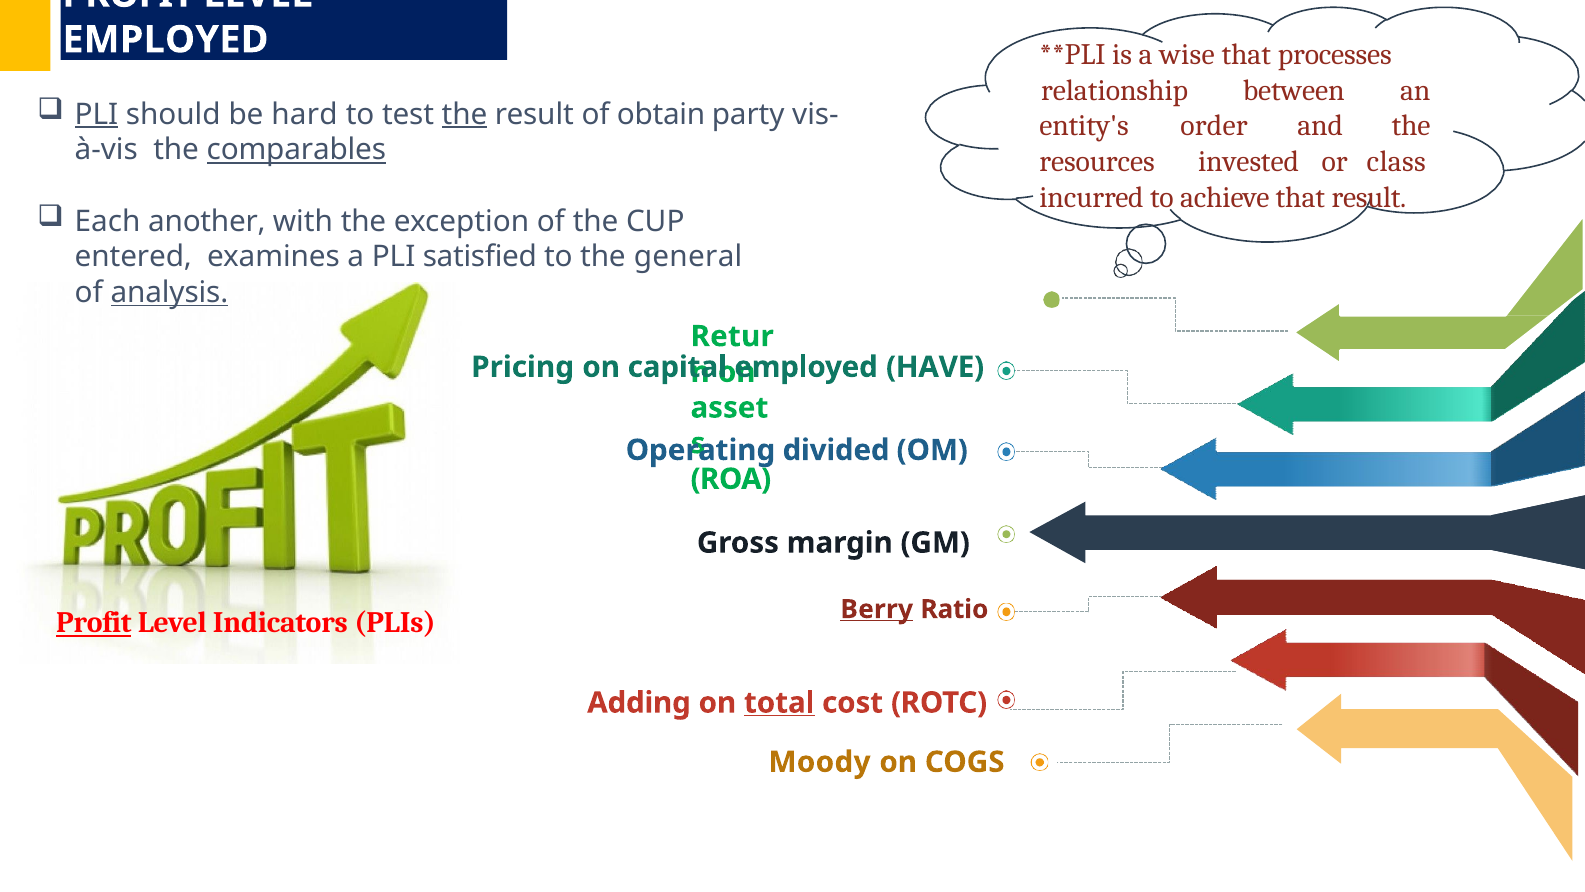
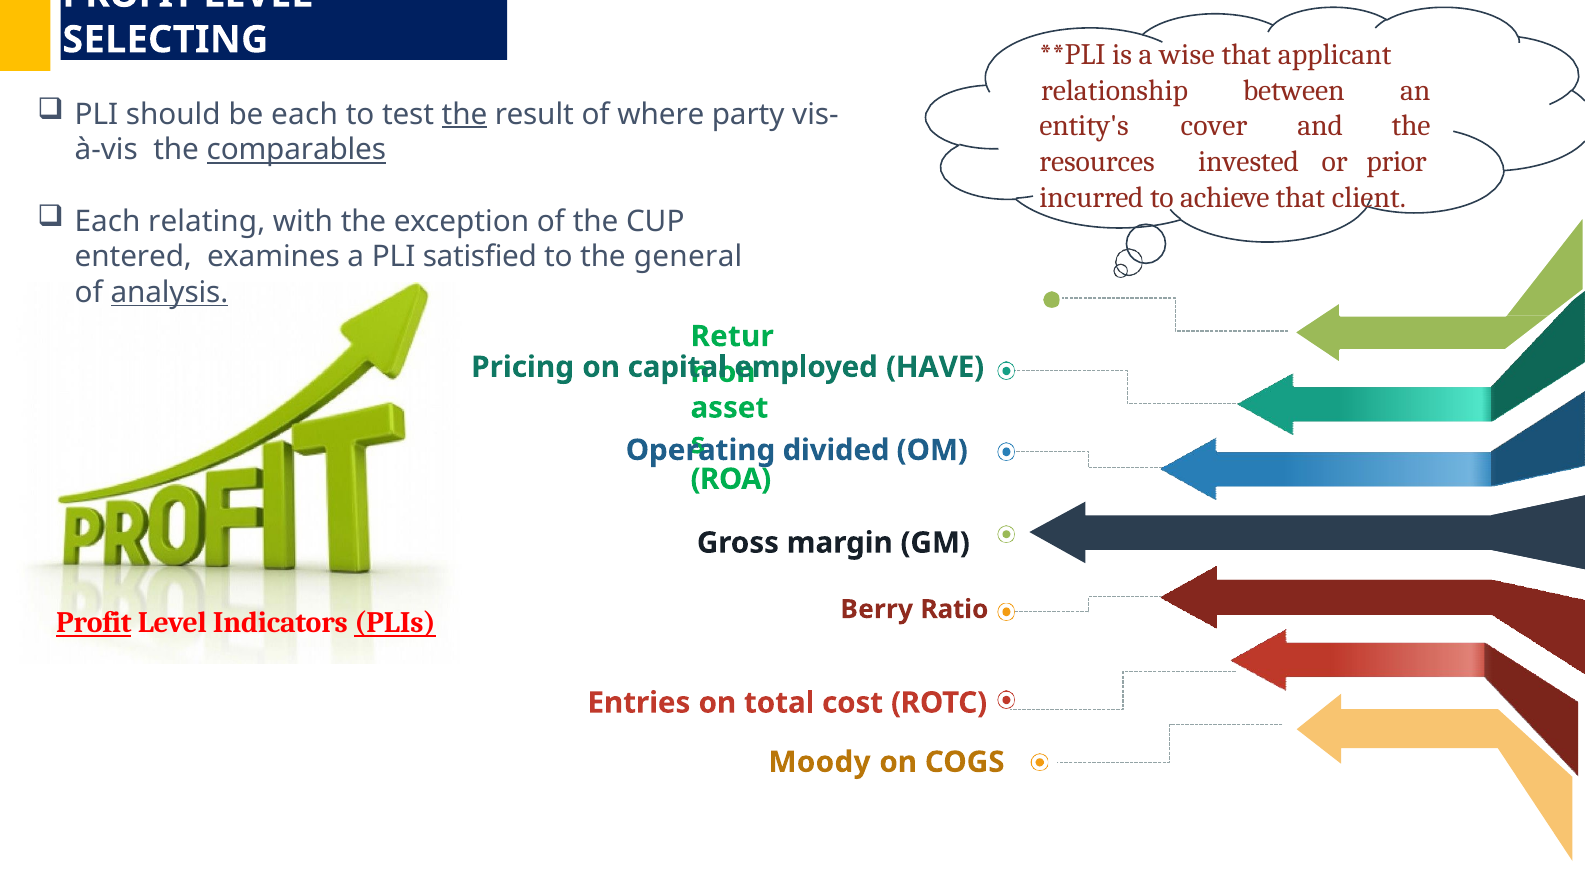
EMPLOYED at (165, 40): EMPLOYED -> SELECTING
processes: processes -> applicant
PLI at (96, 114) underline: present -> none
be hard: hard -> each
obtain: obtain -> where
order: order -> cover
class: class -> prior
that result: result -> client
another: another -> relating
Berry underline: present -> none
PLIs underline: none -> present
Adding: Adding -> Entries
total underline: present -> none
